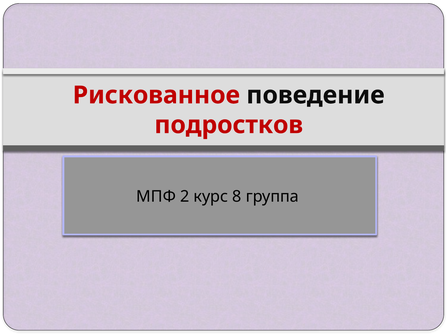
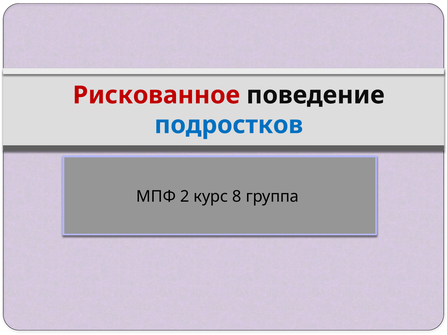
подростков colour: red -> blue
